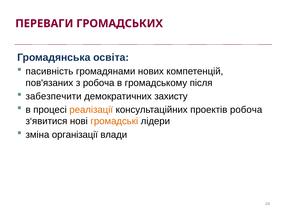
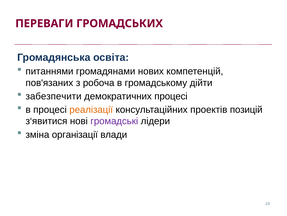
пасивність: пасивність -> питаннями
після: після -> дійти
демократичних захисту: захисту -> процесі
проектів робоча: робоча -> позицій
громадські colour: orange -> purple
